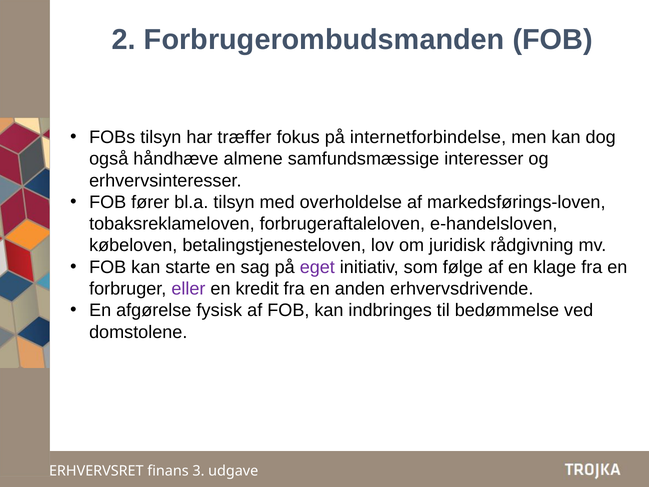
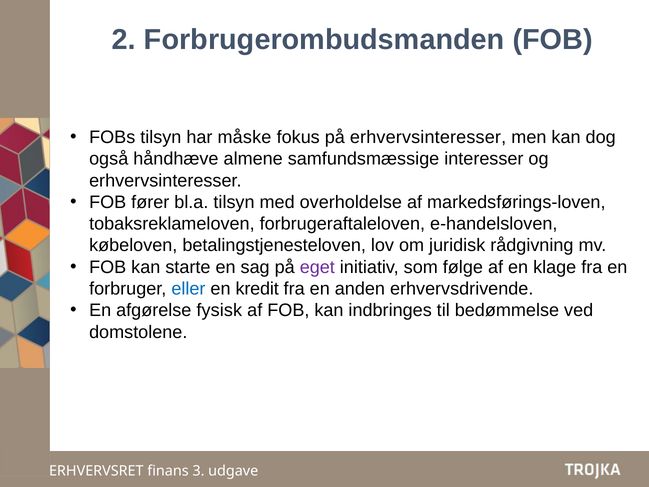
træffer: træffer -> måske
på internetforbindelse: internetforbindelse -> erhvervsinteresser
eller colour: purple -> blue
